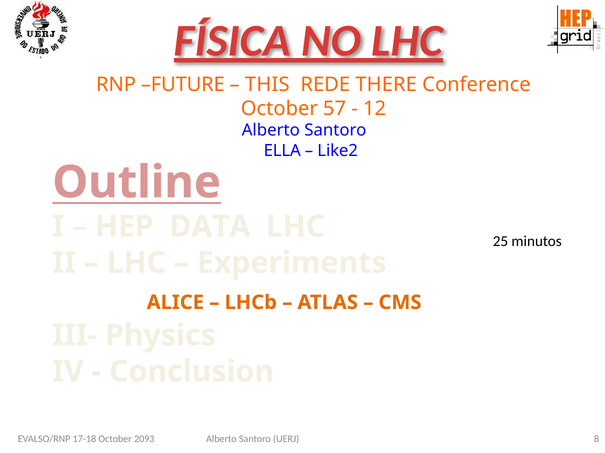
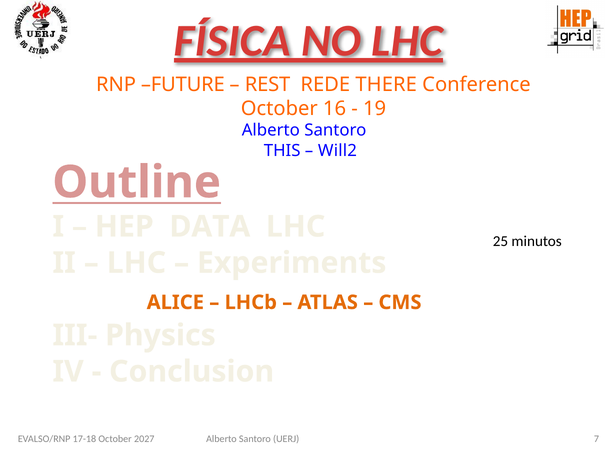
THIS: THIS -> REST
57: 57 -> 16
12: 12 -> 19
ELLA: ELLA -> THIS
Like2: Like2 -> Will2
8: 8 -> 7
2093: 2093 -> 2027
